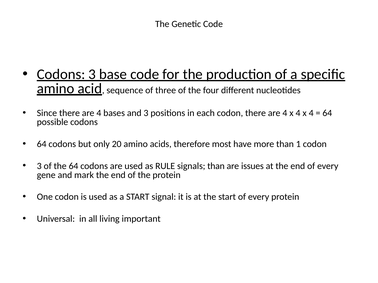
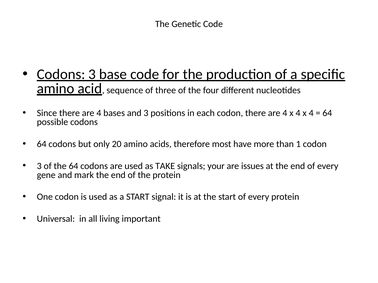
RULE: RULE -> TAKE
signals than: than -> your
